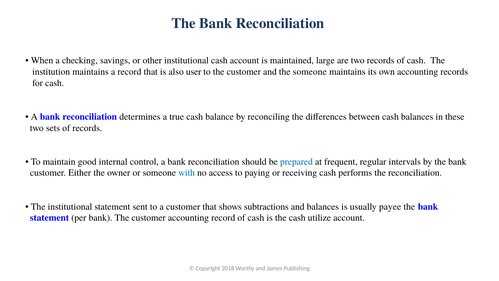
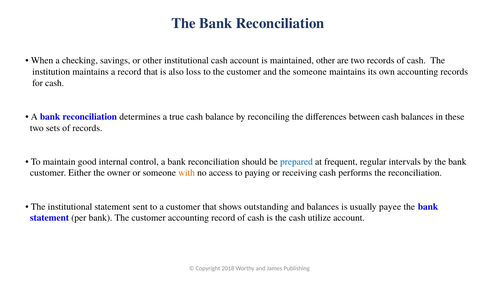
maintained large: large -> other
user: user -> loss
with colour: blue -> orange
subtractions: subtractions -> outstanding
